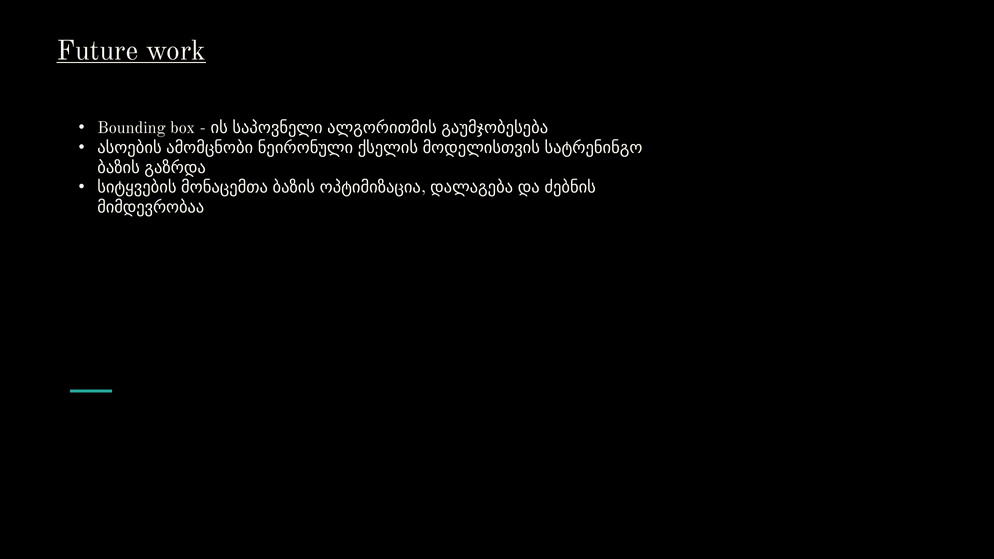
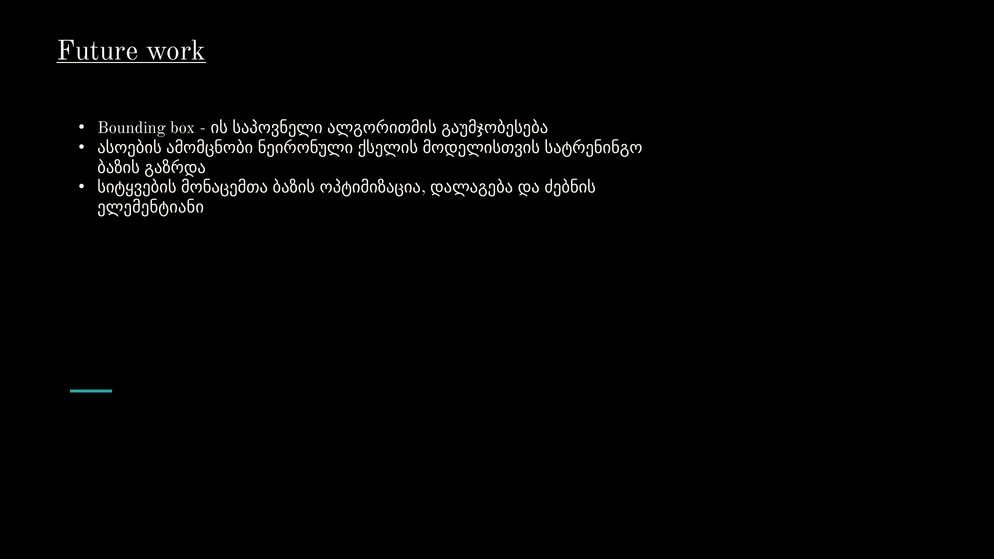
მიმდევრობაა: მიმდევრობაა -> ელემენტიანი
